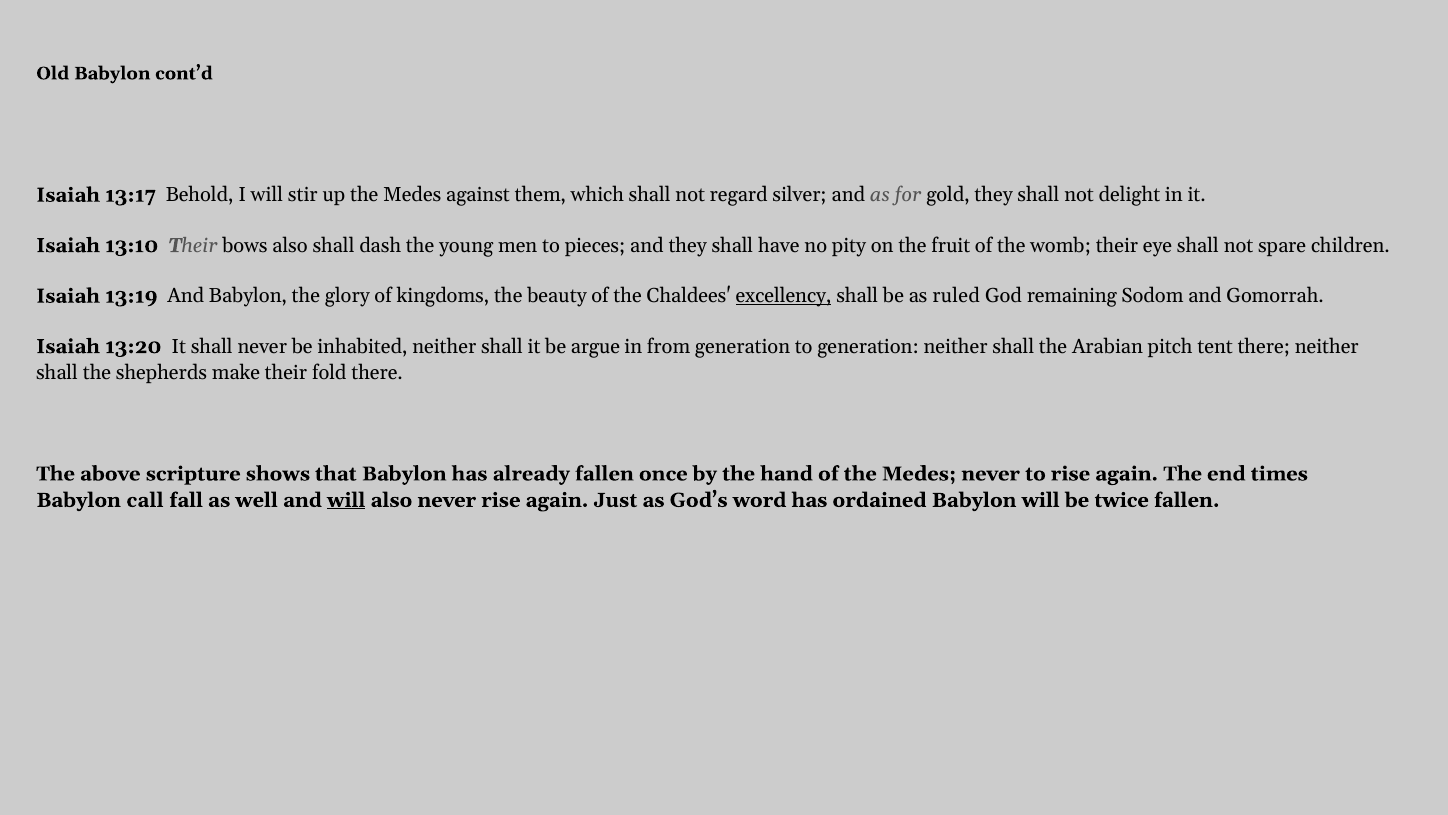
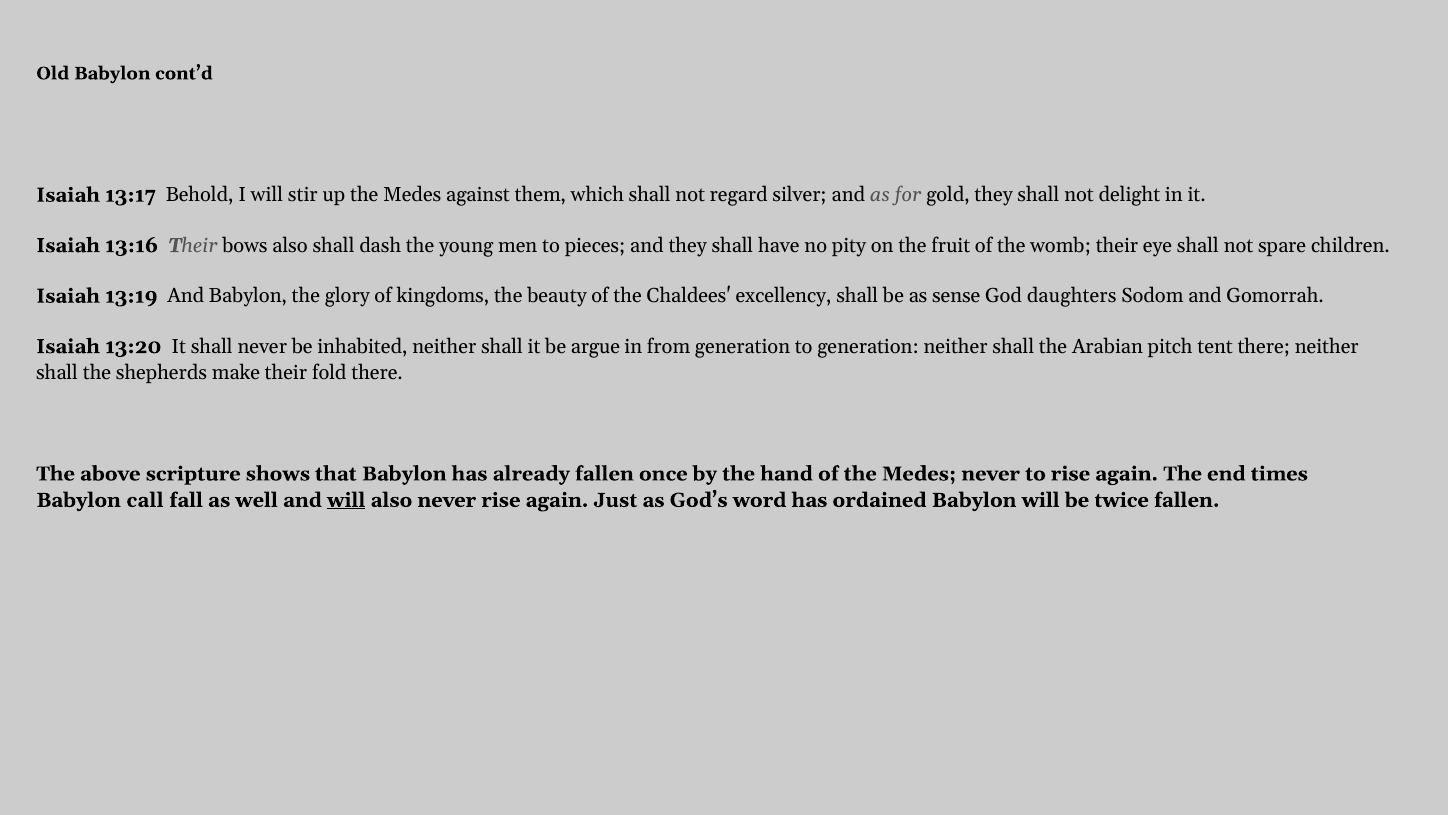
13:10: 13:10 -> 13:16
excellency underline: present -> none
ruled: ruled -> sense
remaining: remaining -> daughters
